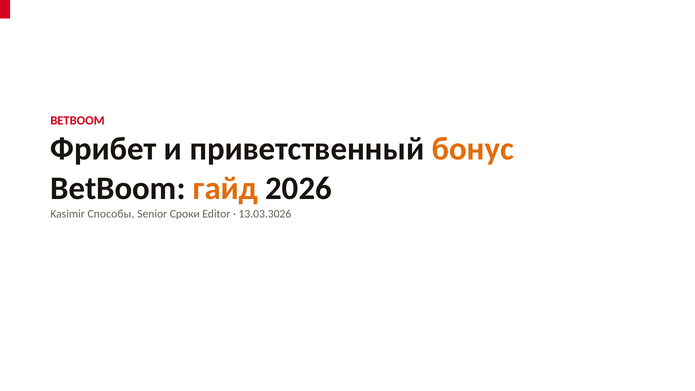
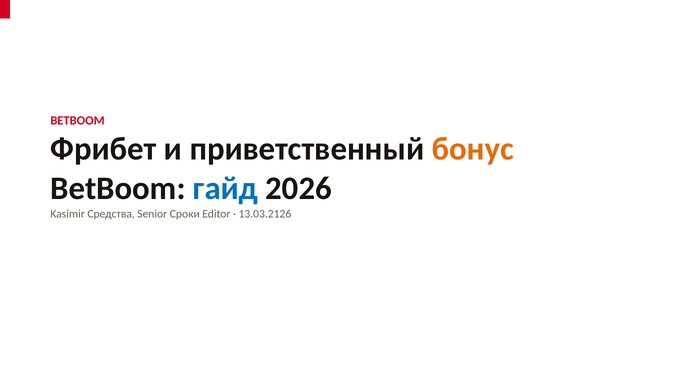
гайд colour: orange -> blue
Способы: Способы -> Средства
13.03.3026: 13.03.3026 -> 13.03.2126
